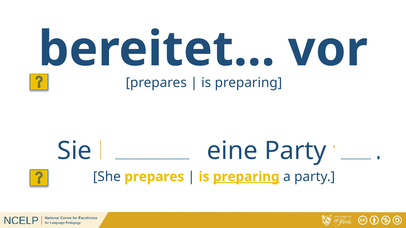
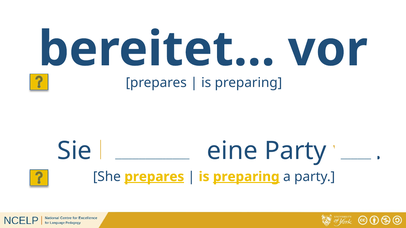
prepares at (154, 177) underline: none -> present
